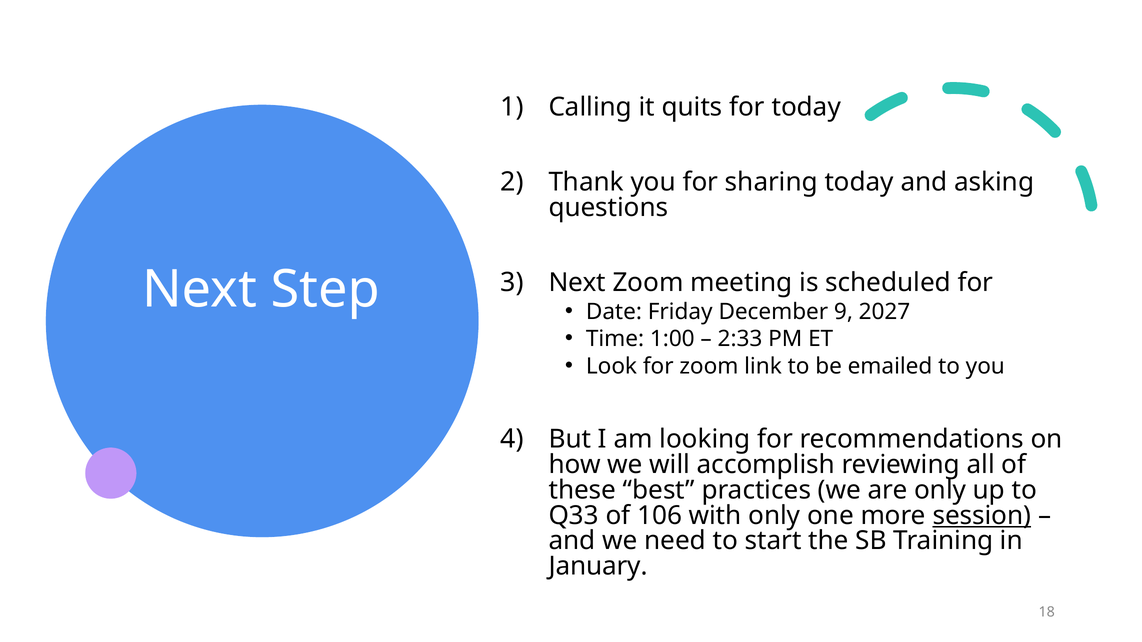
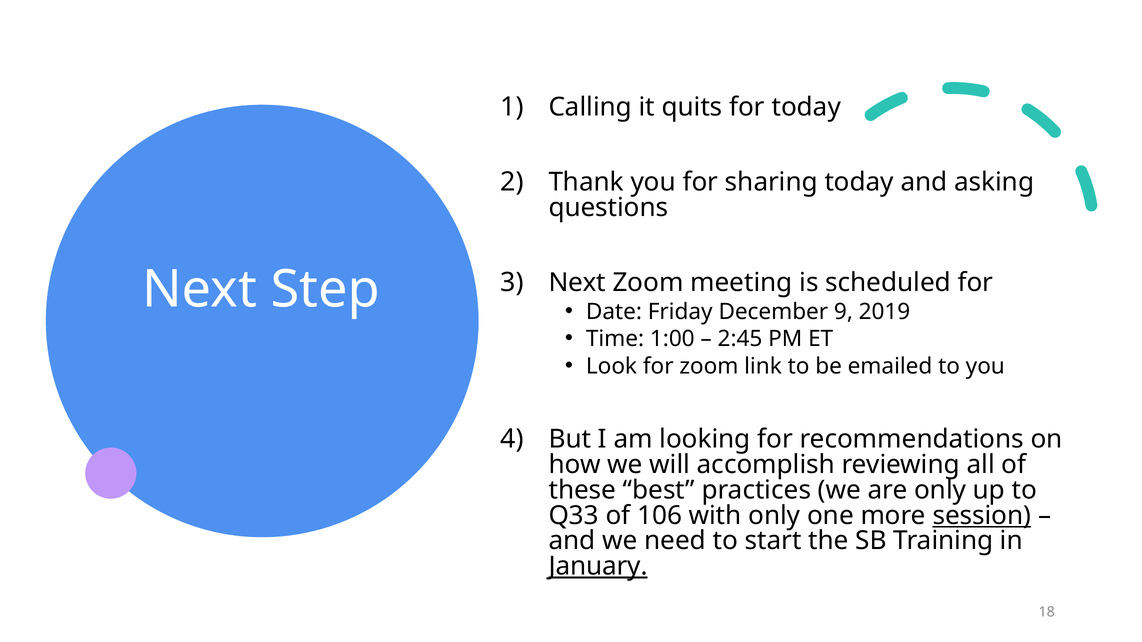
2027: 2027 -> 2019
2:33: 2:33 -> 2:45
January underline: none -> present
